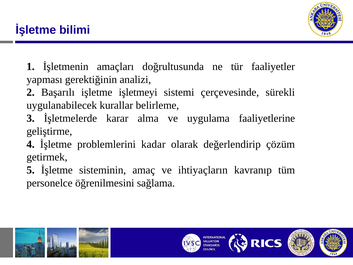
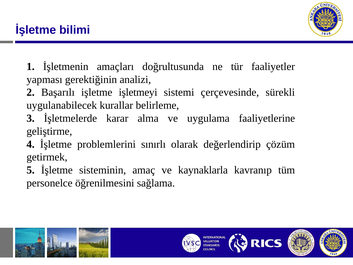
kadar: kadar -> sınırlı
ihtiyaçların: ihtiyaçların -> kaynaklarla
